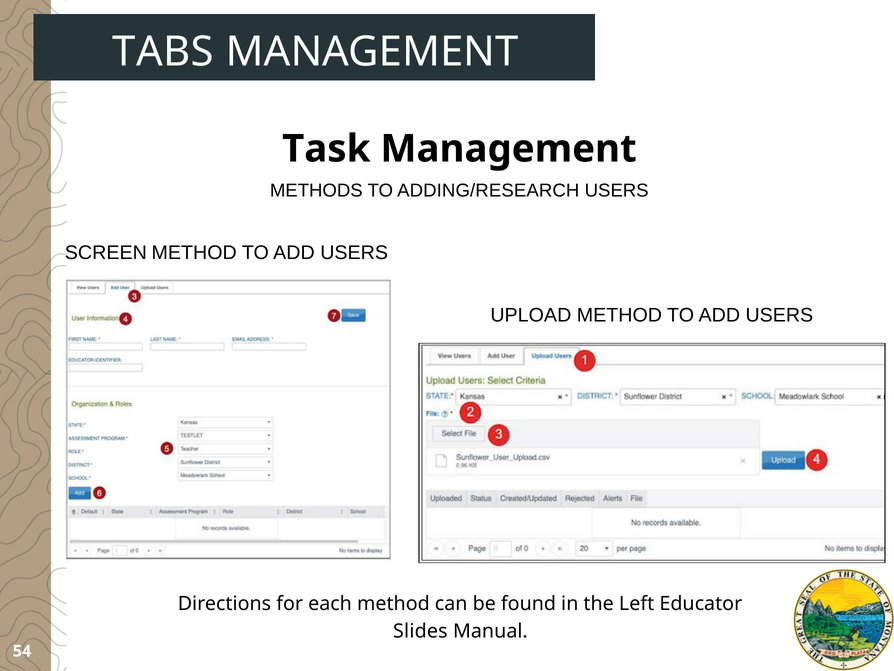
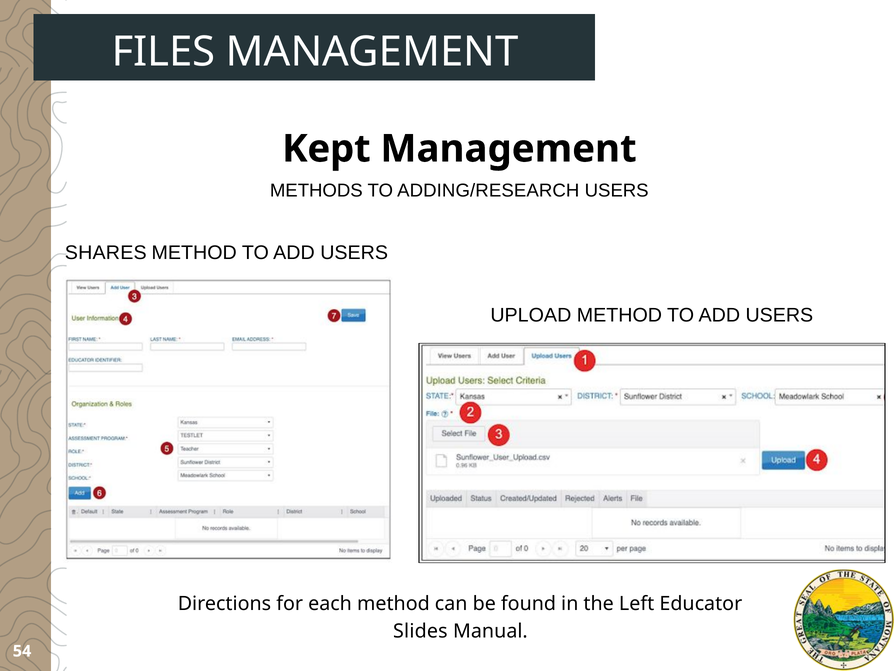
TABS: TABS -> FILES
Task: Task -> Kept
SCREEN: SCREEN -> SHARES
